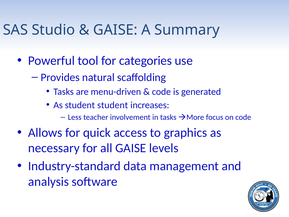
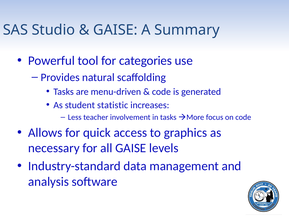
student student: student -> statistic
